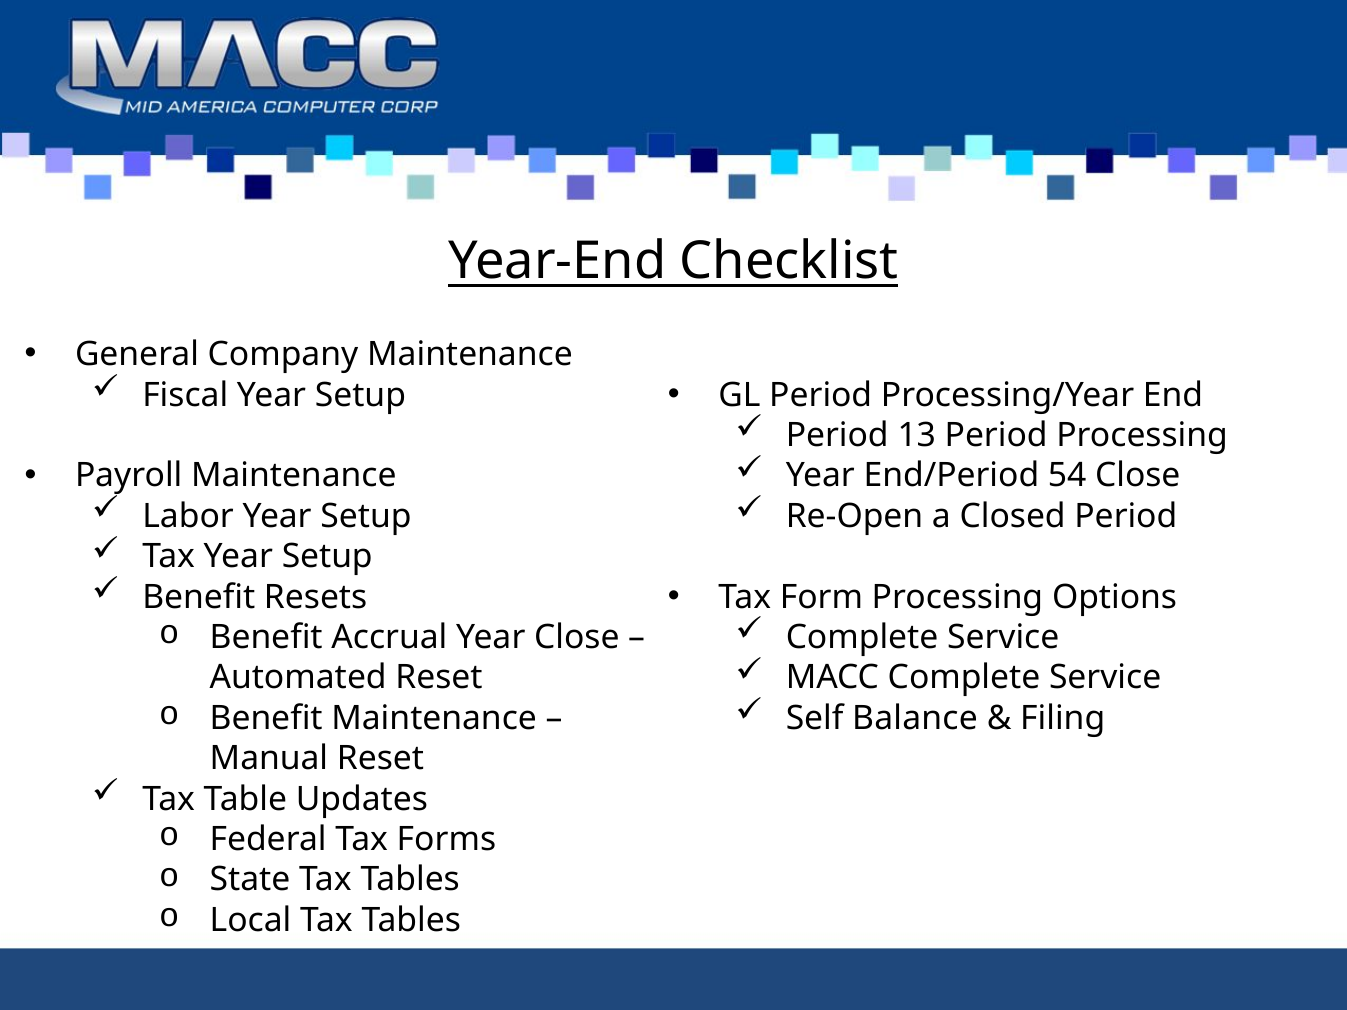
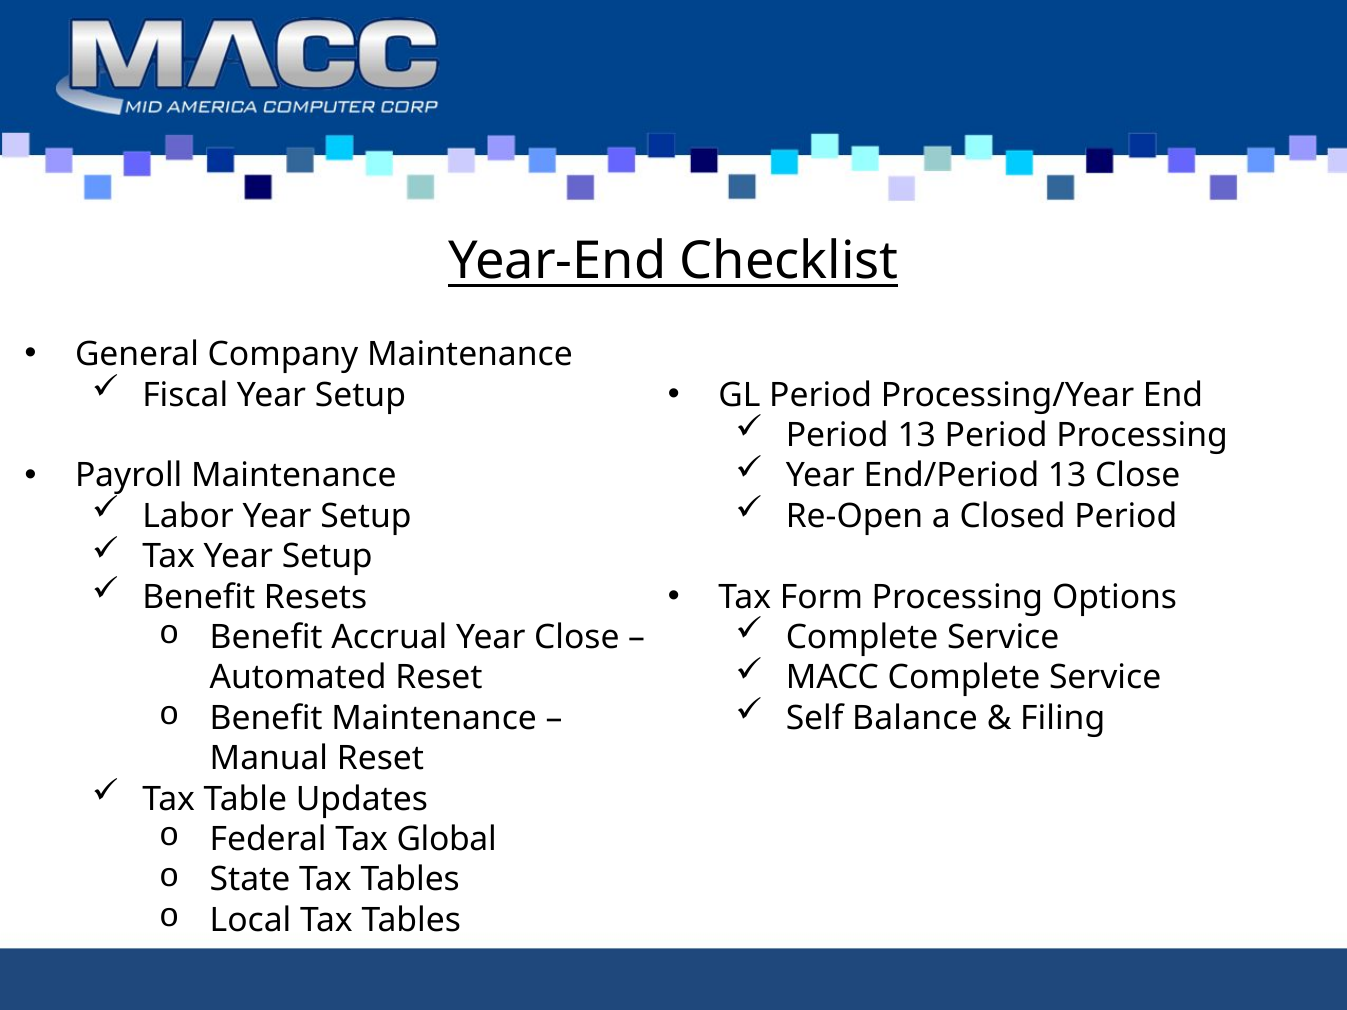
End/Period 54: 54 -> 13
Forms: Forms -> Global
